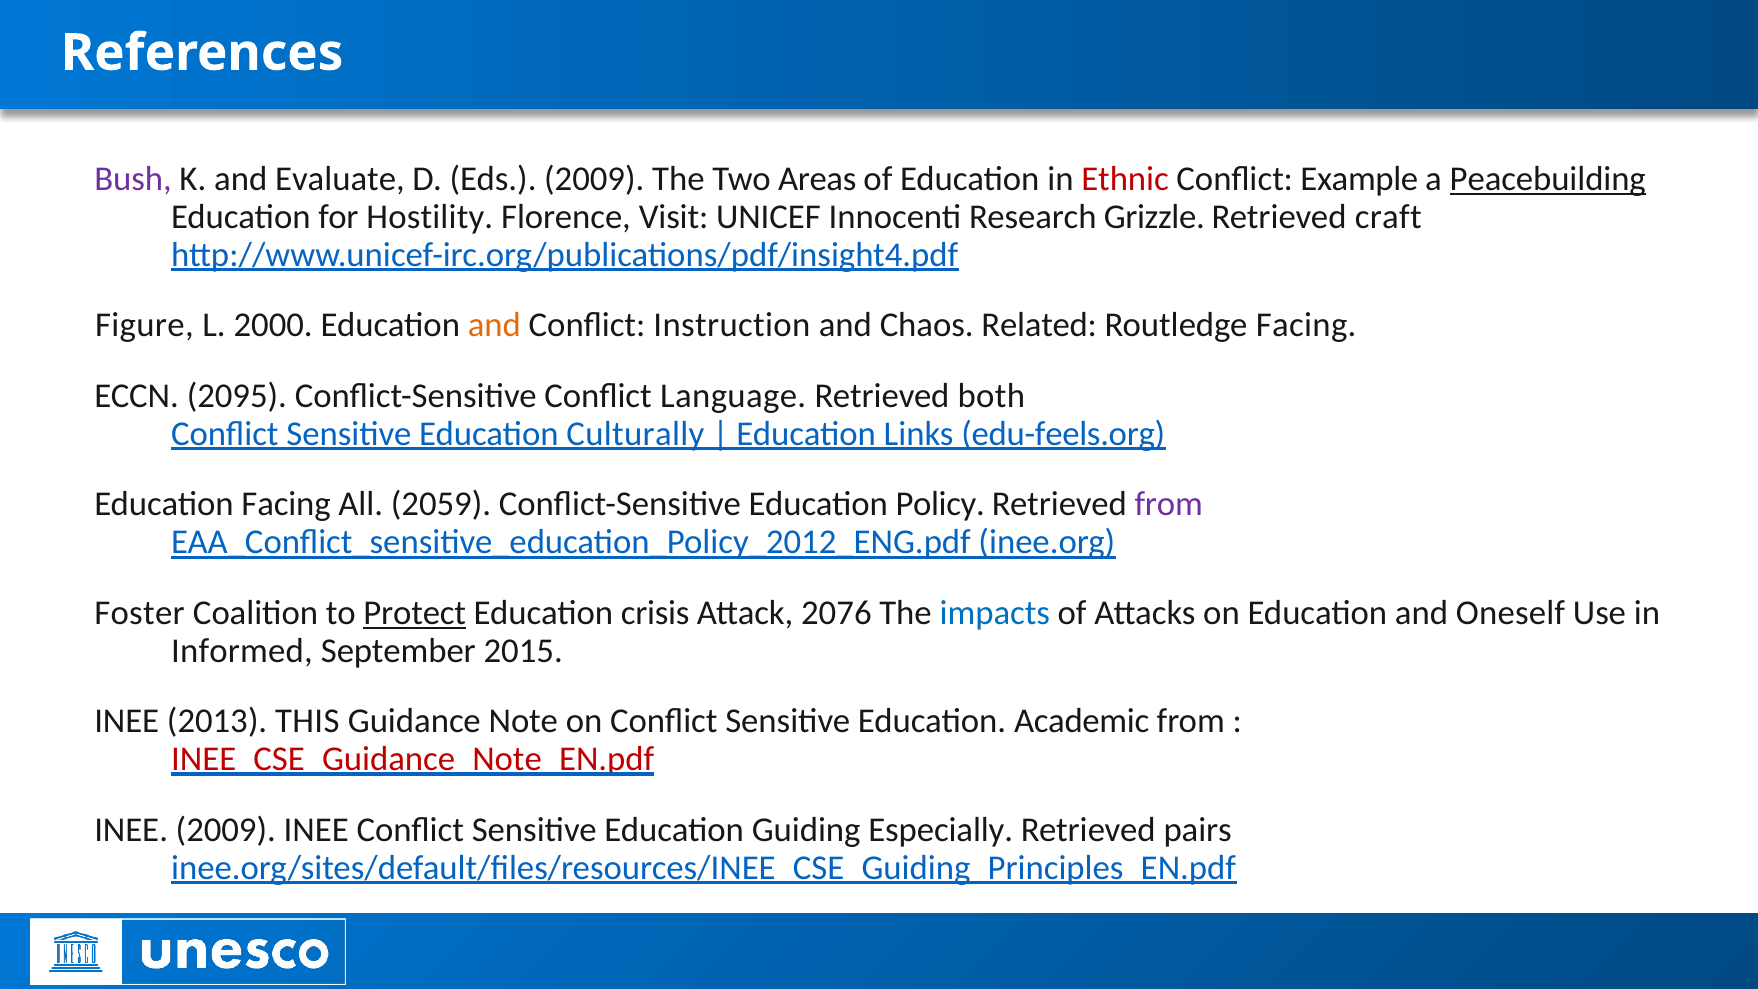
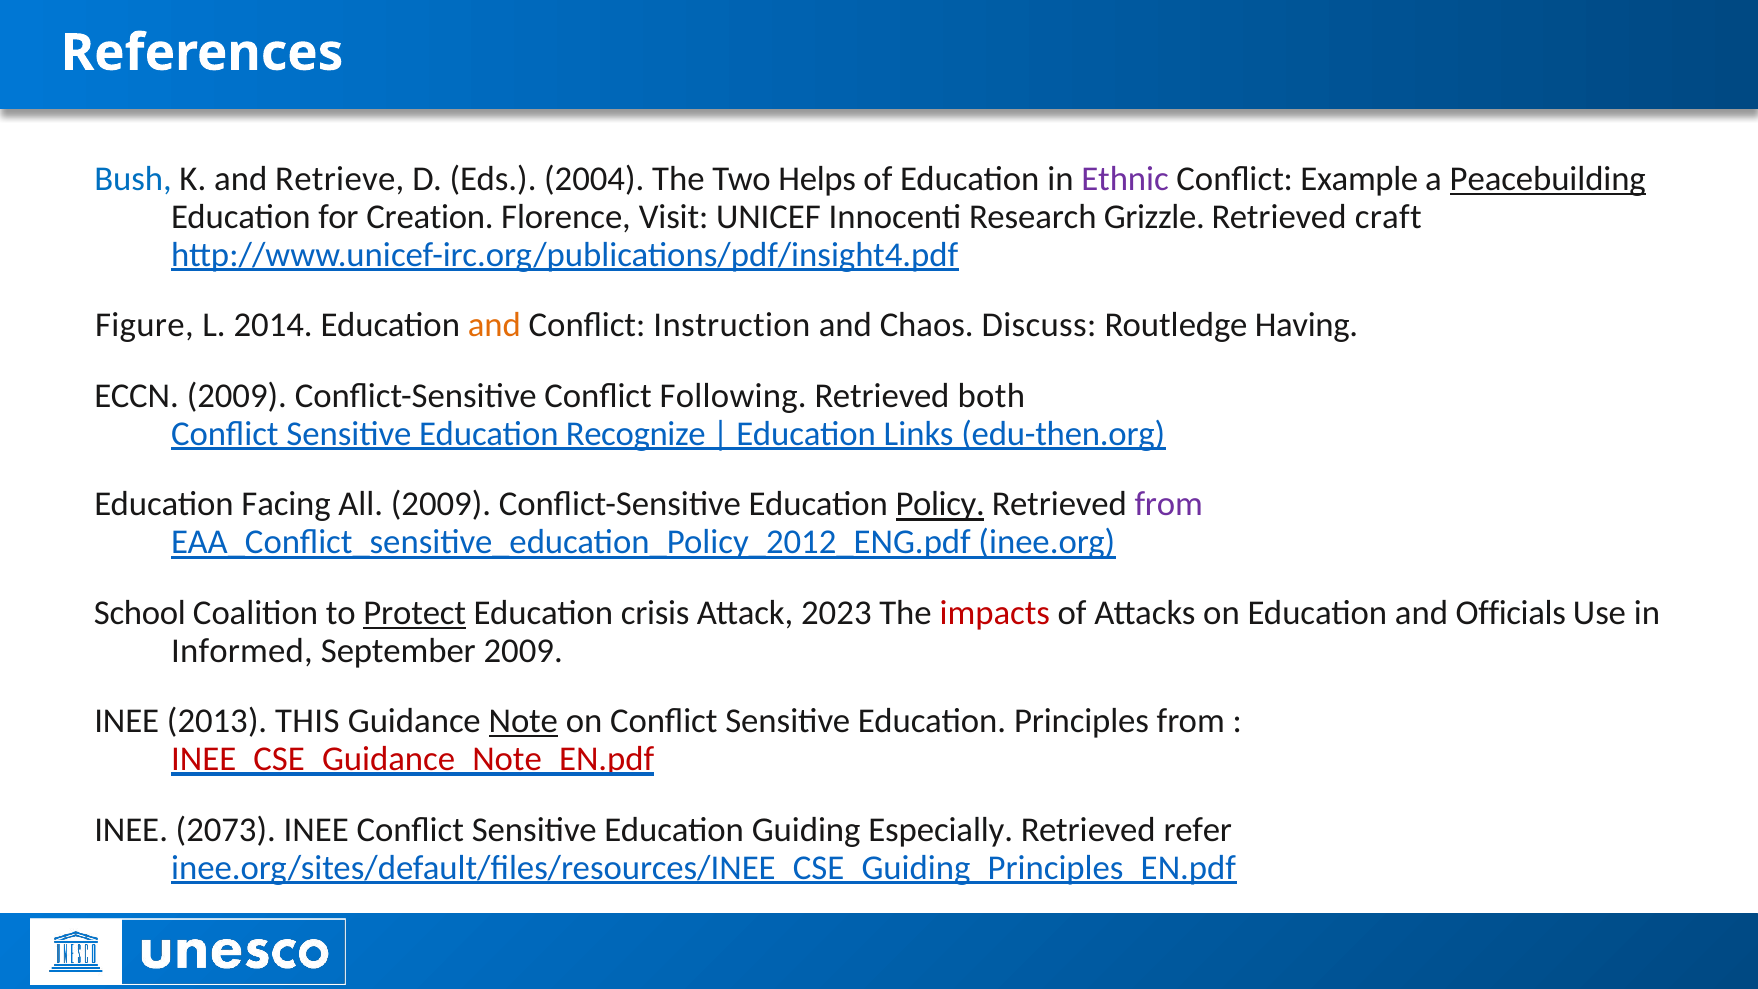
Bush colour: purple -> blue
Evaluate: Evaluate -> Retrieve
Eds 2009: 2009 -> 2004
Areas: Areas -> Helps
Ethnic colour: red -> purple
Hostility: Hostility -> Creation
2000: 2000 -> 2014
Related: Related -> Discuss
Routledge Facing: Facing -> Having
ECCN 2095: 2095 -> 2009
Language: Language -> Following
Culturally: Culturally -> Recognize
edu-feels.org: edu-feels.org -> edu-then.org
All 2059: 2059 -> 2009
Policy underline: none -> present
Foster: Foster -> School
2076: 2076 -> 2023
impacts colour: blue -> red
Oneself: Oneself -> Officials
September 2015: 2015 -> 2009
Note underline: none -> present
Academic: Academic -> Principles
INEE 2009: 2009 -> 2073
pairs: pairs -> refer
